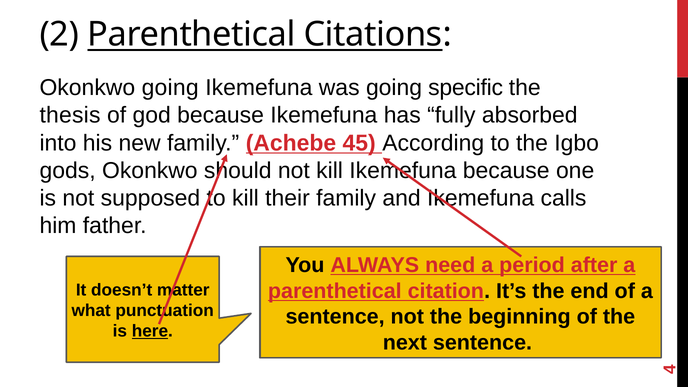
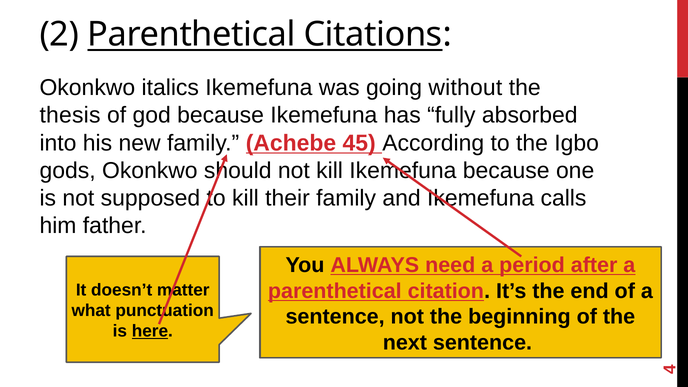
Okonkwo going: going -> italics
specific: specific -> without
